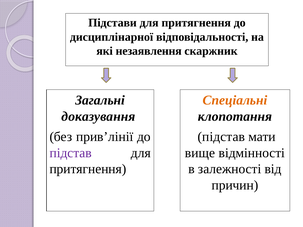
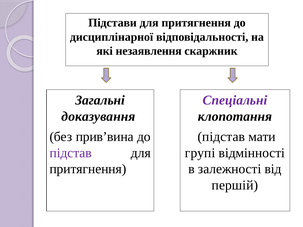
Спеціальні colour: orange -> purple
прив’лінії: прив’лінії -> прив’вина
вище: вище -> групі
причин: причин -> першій
